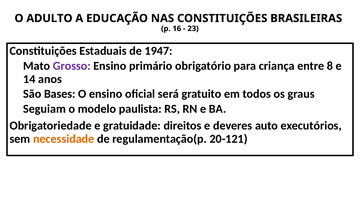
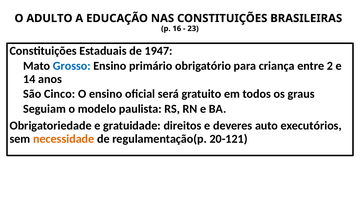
Grosso colour: purple -> blue
8: 8 -> 2
Bases: Bases -> Cinco
